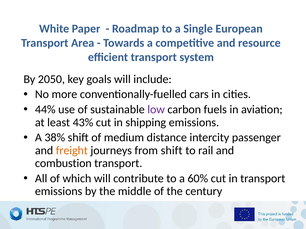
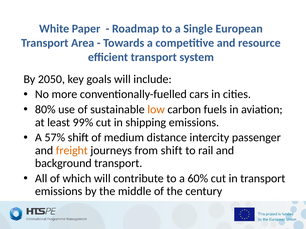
44%: 44% -> 80%
low colour: purple -> orange
43%: 43% -> 99%
38%: 38% -> 57%
combustion: combustion -> background
